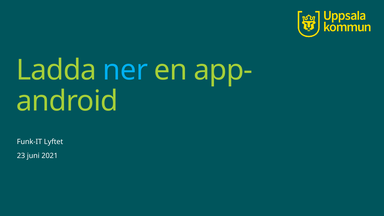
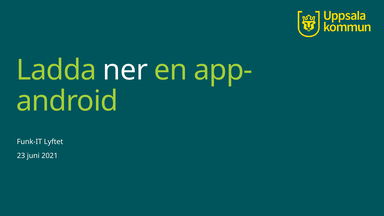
ner colour: light blue -> white
